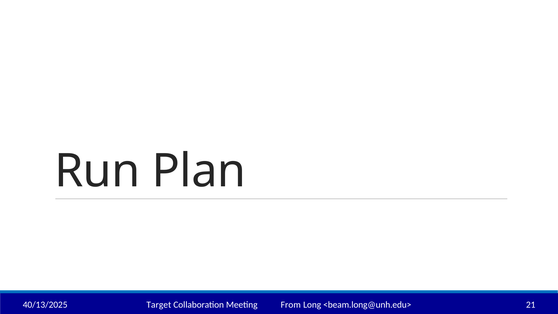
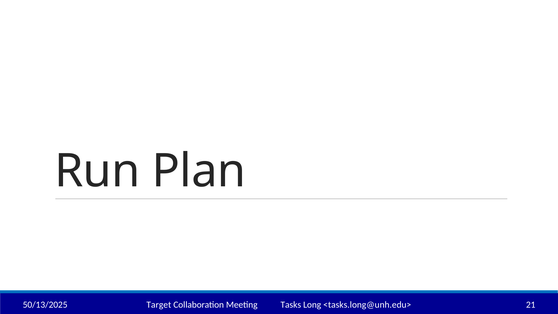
From: From -> Tasks
<beam.long@unh.edu>: <beam.long@unh.edu> -> <tasks.long@unh.edu>
40/13/2025: 40/13/2025 -> 50/13/2025
